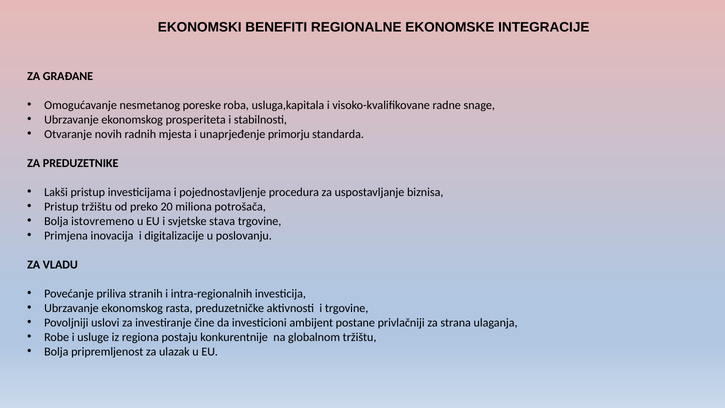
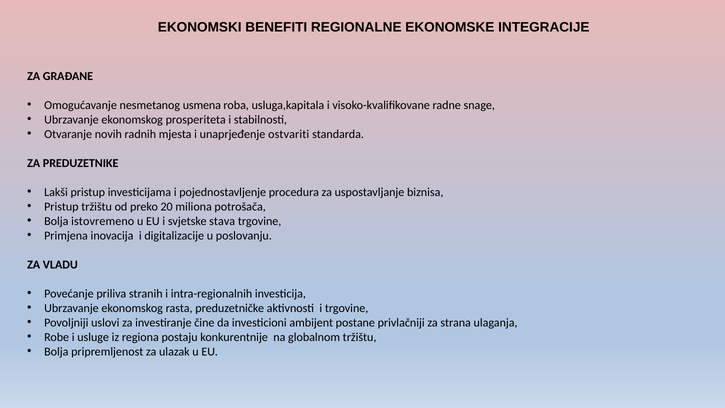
poreske: poreske -> usmena
primorju: primorju -> ostvariti
